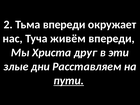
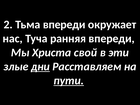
живём: живём -> ранняя
друг: друг -> свой
дни underline: none -> present
